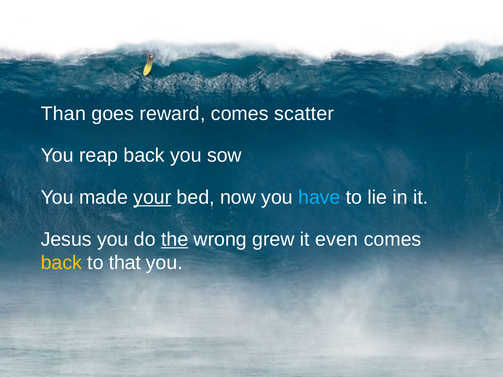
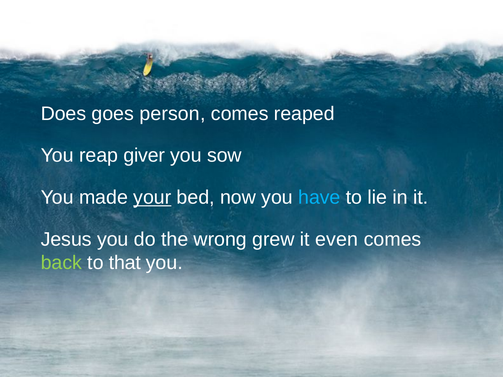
Than: Than -> Does
reward: reward -> person
scatter: scatter -> reaped
reap back: back -> giver
the underline: present -> none
back at (61, 263) colour: yellow -> light green
